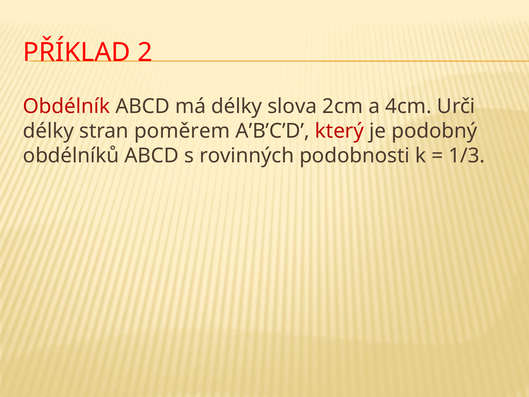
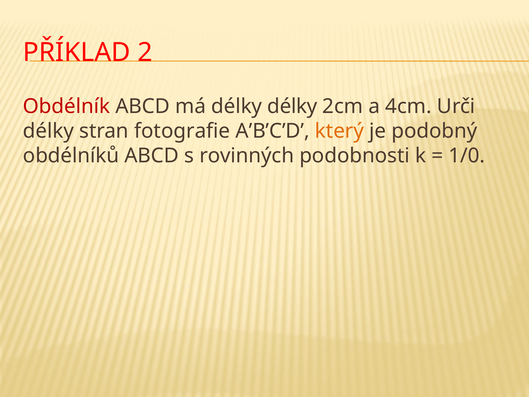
délky slova: slova -> délky
poměrem: poměrem -> fotografie
který colour: red -> orange
1/3: 1/3 -> 1/0
